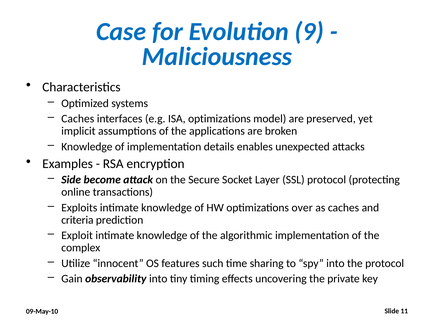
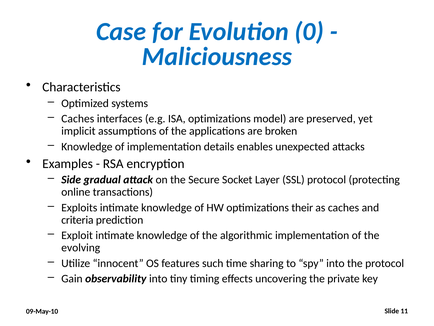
9: 9 -> 0
become: become -> gradual
over: over -> their
complex: complex -> evolving
